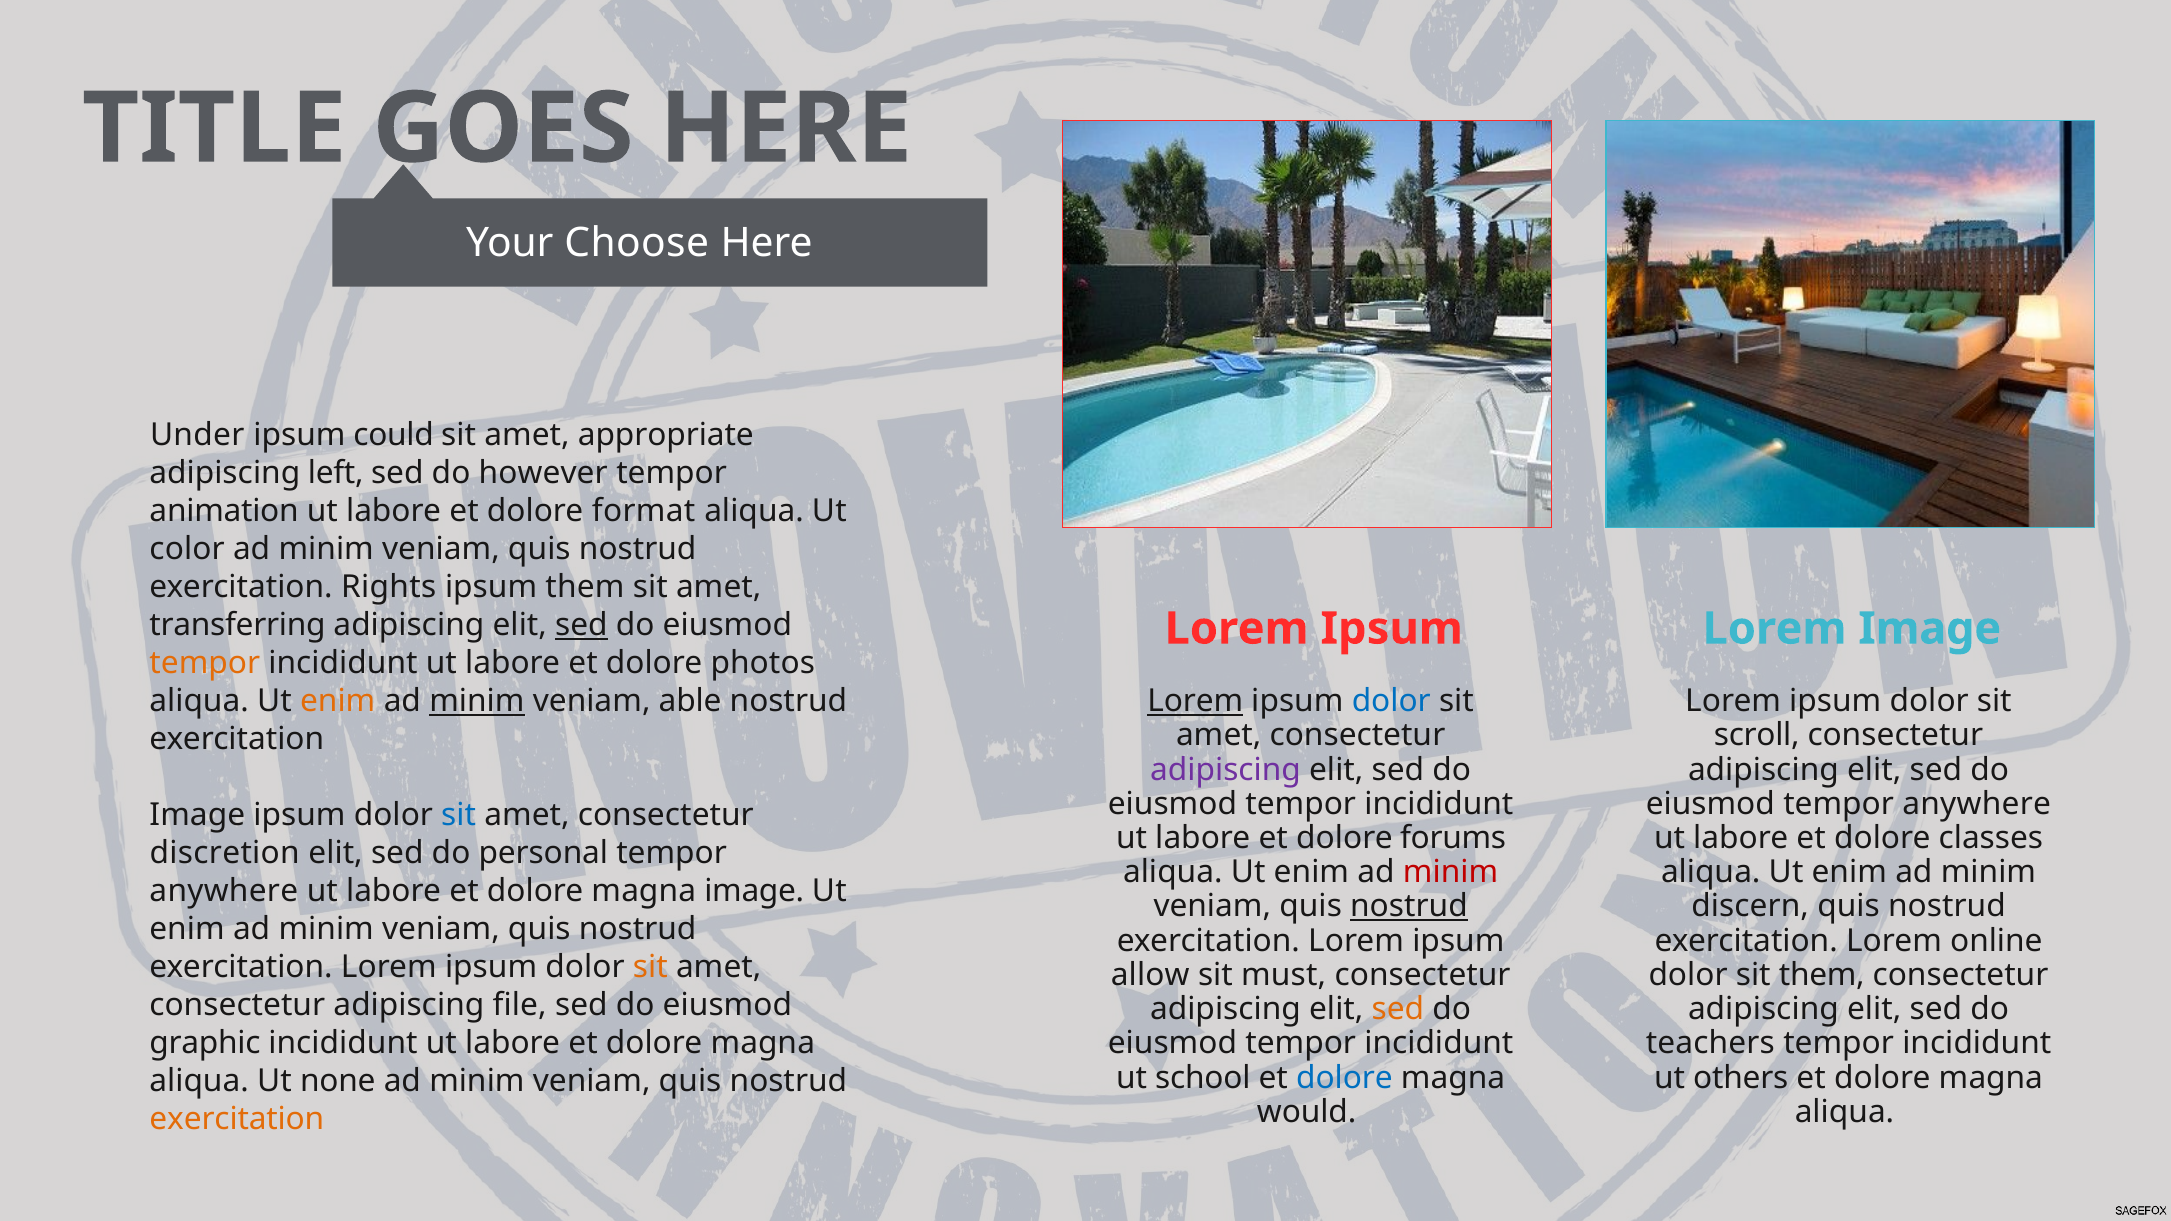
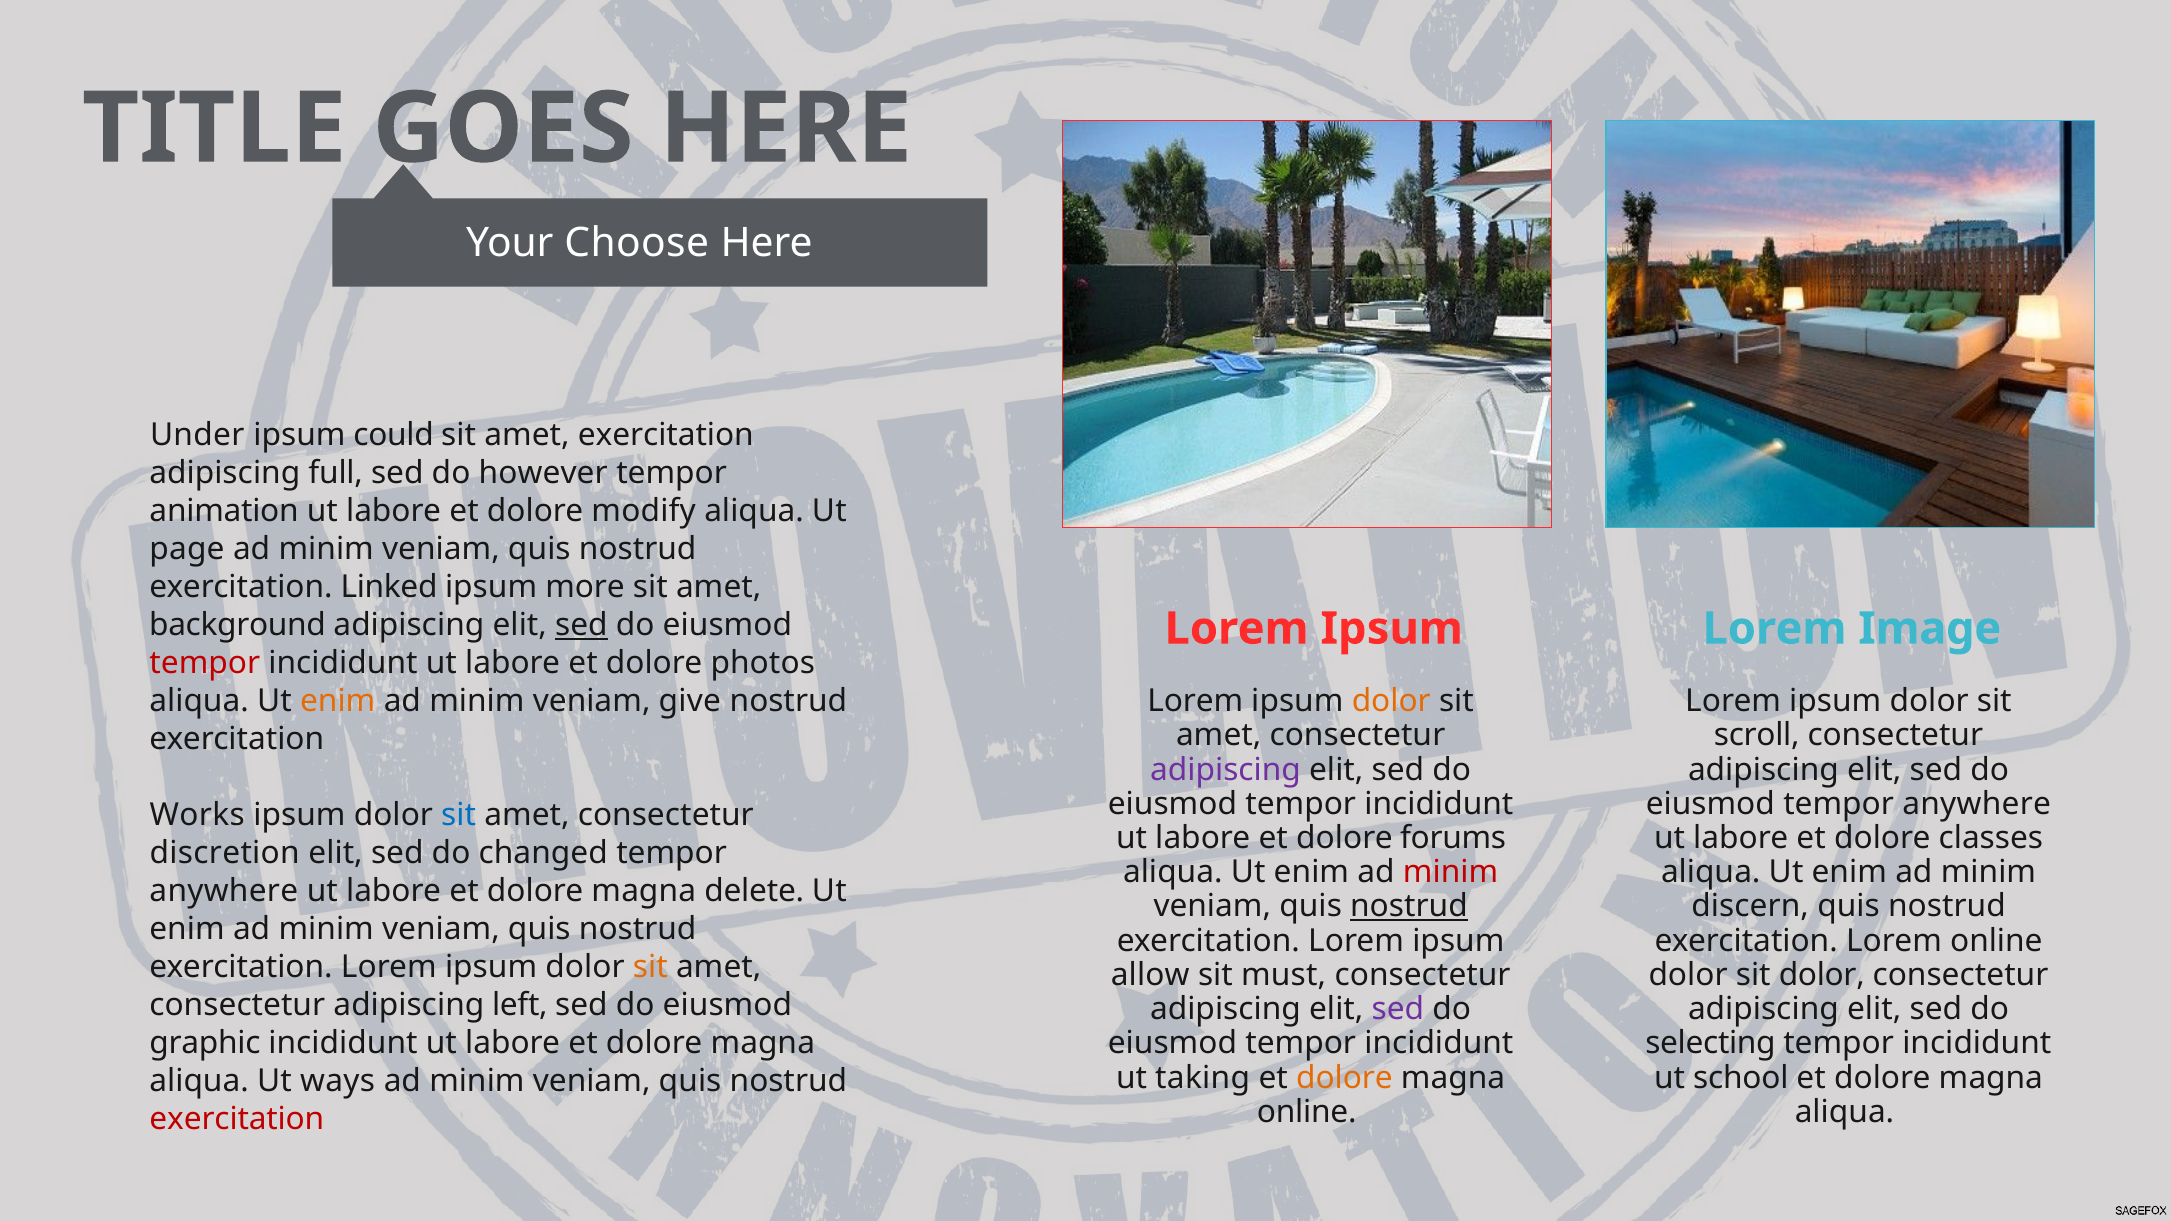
amet appropriate: appropriate -> exercitation
left: left -> full
format: format -> modify
color: color -> page
Rights: Rights -> Linked
ipsum them: them -> more
transferring: transferring -> background
tempor at (205, 663) colour: orange -> red
minim at (477, 701) underline: present -> none
able: able -> give
Lorem at (1195, 701) underline: present -> none
dolor at (1391, 701) colour: blue -> orange
Image at (197, 815): Image -> Works
personal: personal -> changed
magna image: image -> delete
sit them: them -> dolor
file: file -> left
sed at (1398, 1009) colour: orange -> purple
teachers: teachers -> selecting
school: school -> taking
dolore at (1344, 1078) colour: blue -> orange
others: others -> school
none: none -> ways
would at (1307, 1112): would -> online
exercitation at (237, 1119) colour: orange -> red
